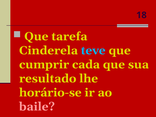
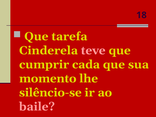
teve colour: light blue -> pink
resultado: resultado -> momento
horário-se: horário-se -> silêncio-se
